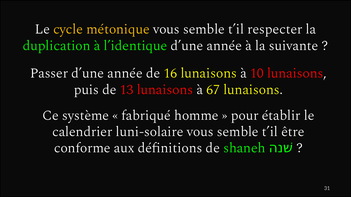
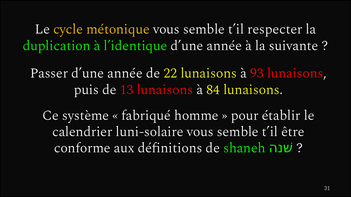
16: 16 -> 22
10: 10 -> 93
67: 67 -> 84
